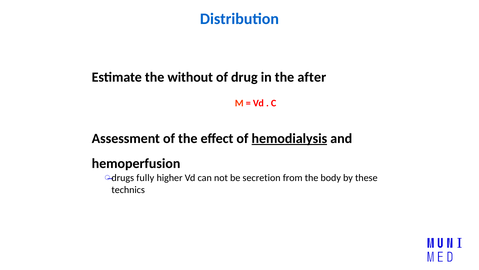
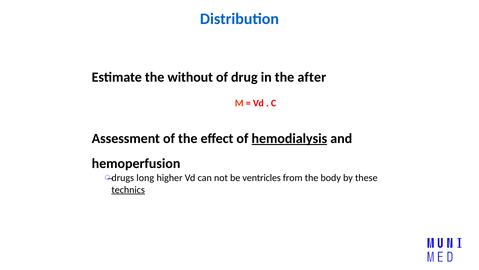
fully: fully -> long
secretion: secretion -> ventricles
technics underline: none -> present
